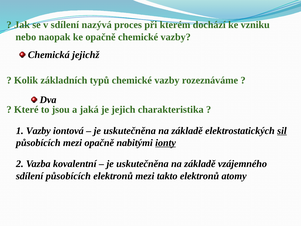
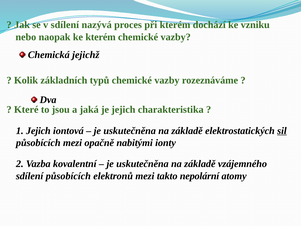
ke opačně: opačně -> kterém
1 Vazby: Vazby -> Jejich
ionty underline: present -> none
takto elektronů: elektronů -> nepolární
